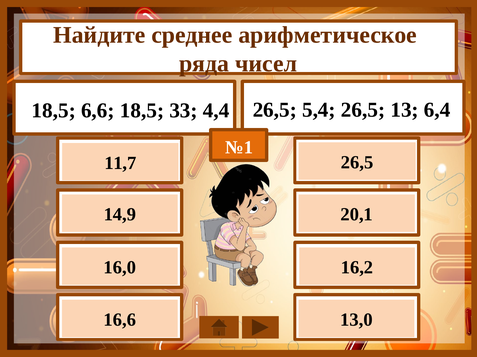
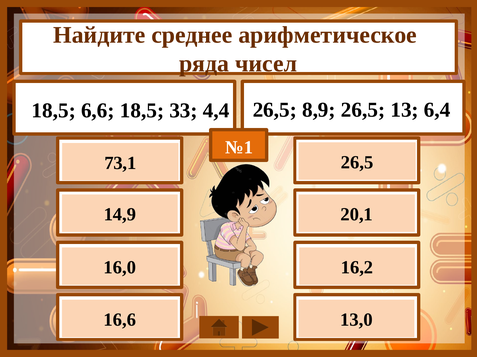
5,4: 5,4 -> 8,9
11,7: 11,7 -> 73,1
